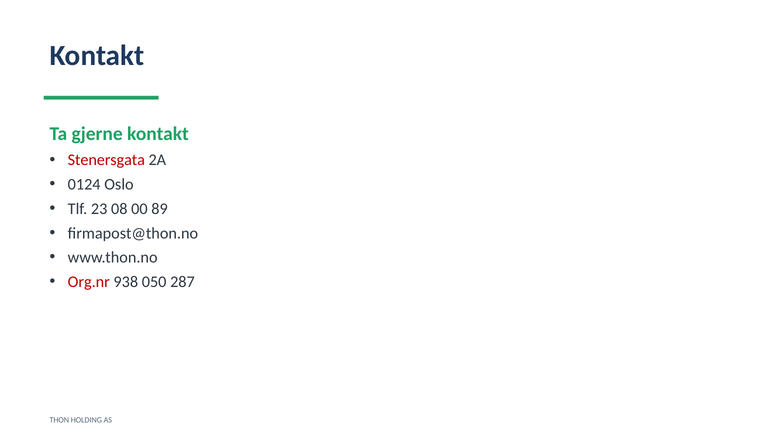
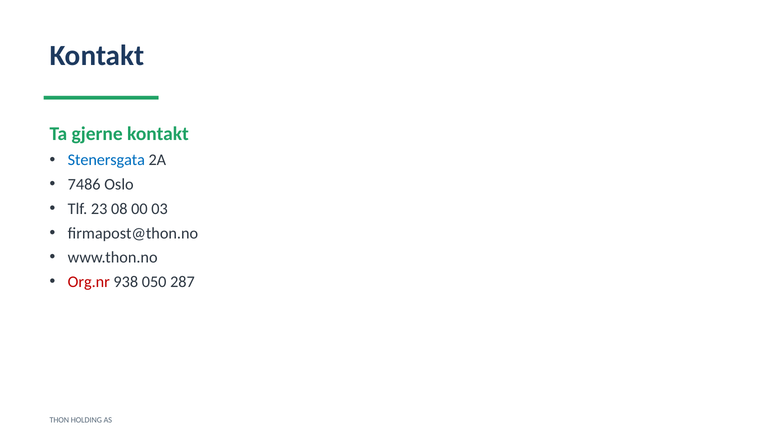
Stenersgata colour: red -> blue
0124: 0124 -> 7486
89: 89 -> 03
